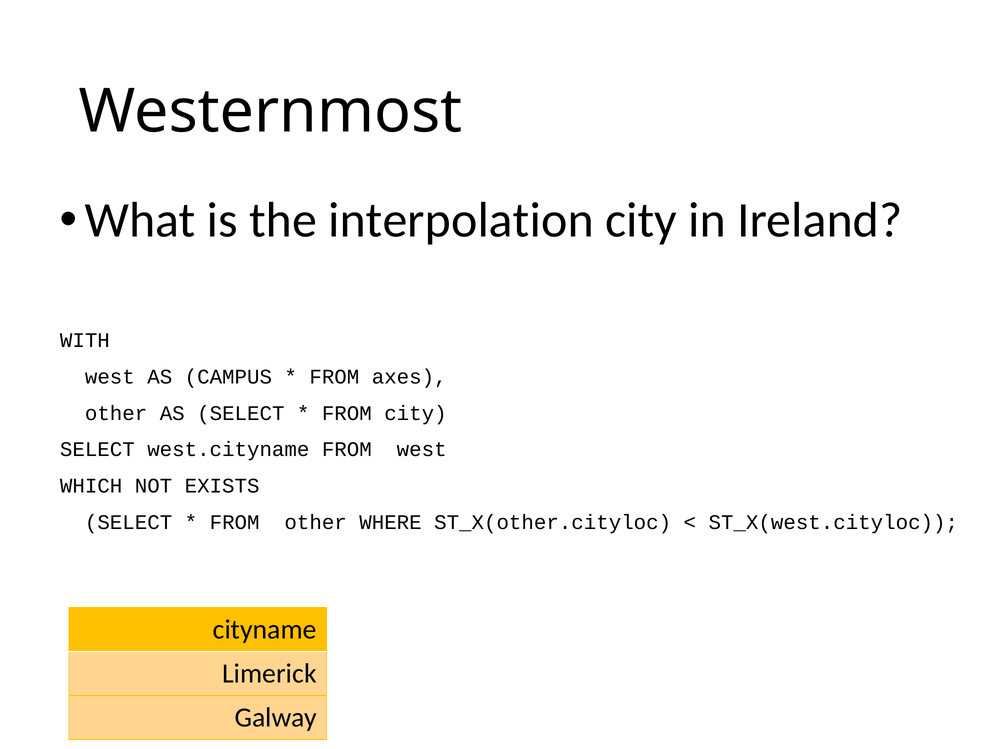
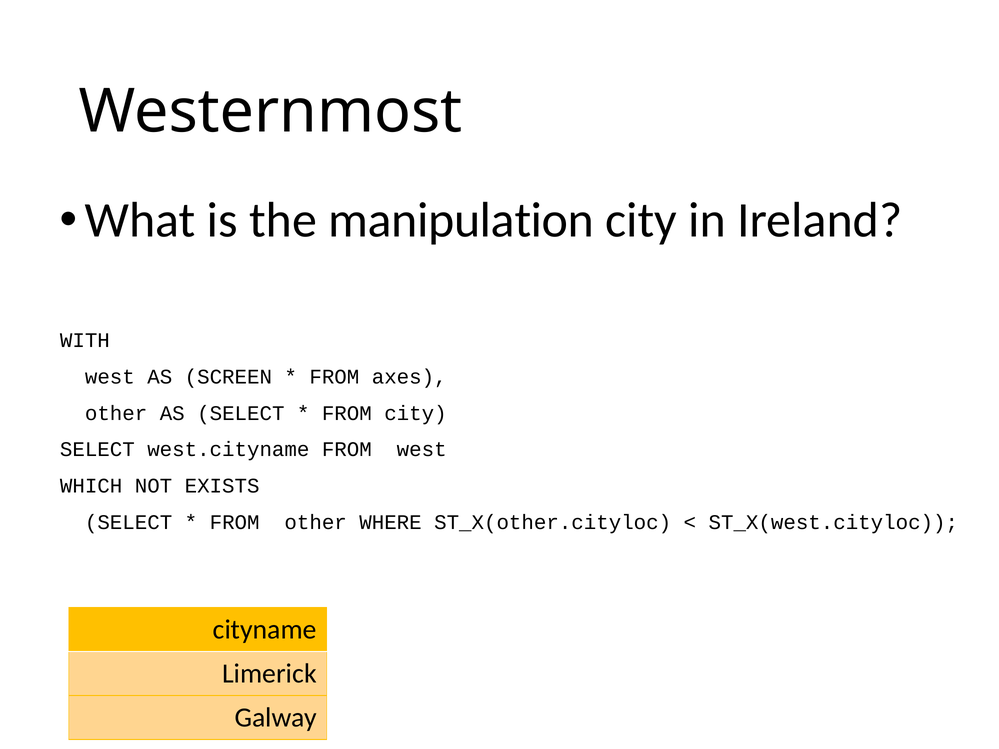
interpolation: interpolation -> manipulation
CAMPUS: CAMPUS -> SCREEN
